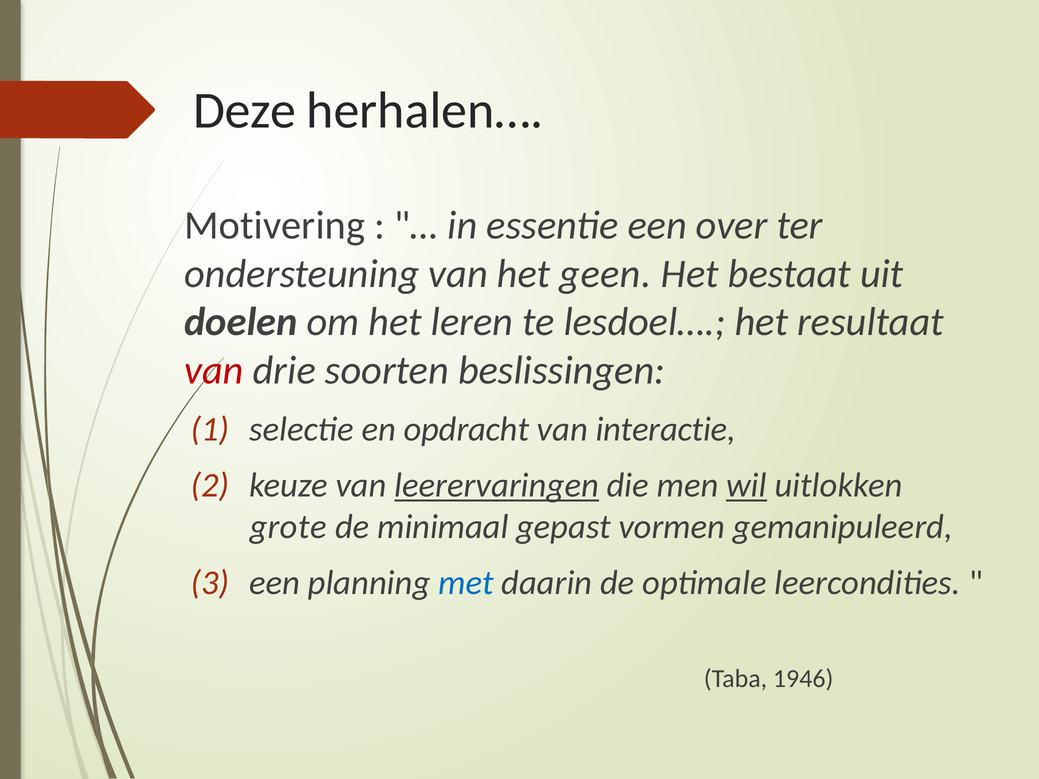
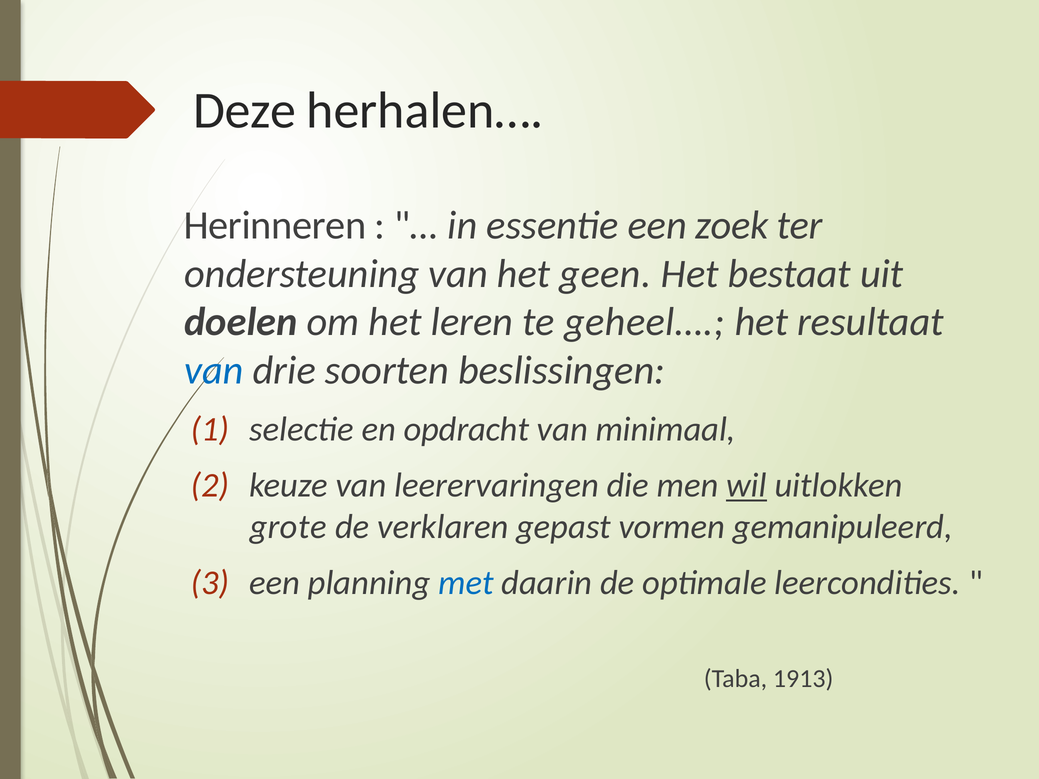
Motivering: Motivering -> Herinneren
over: over -> zoek
lesdoel…: lesdoel… -> geheel…
van at (214, 371) colour: red -> blue
interactie: interactie -> minimaal
leerervaringen underline: present -> none
minimaal: minimaal -> verklaren
1946: 1946 -> 1913
